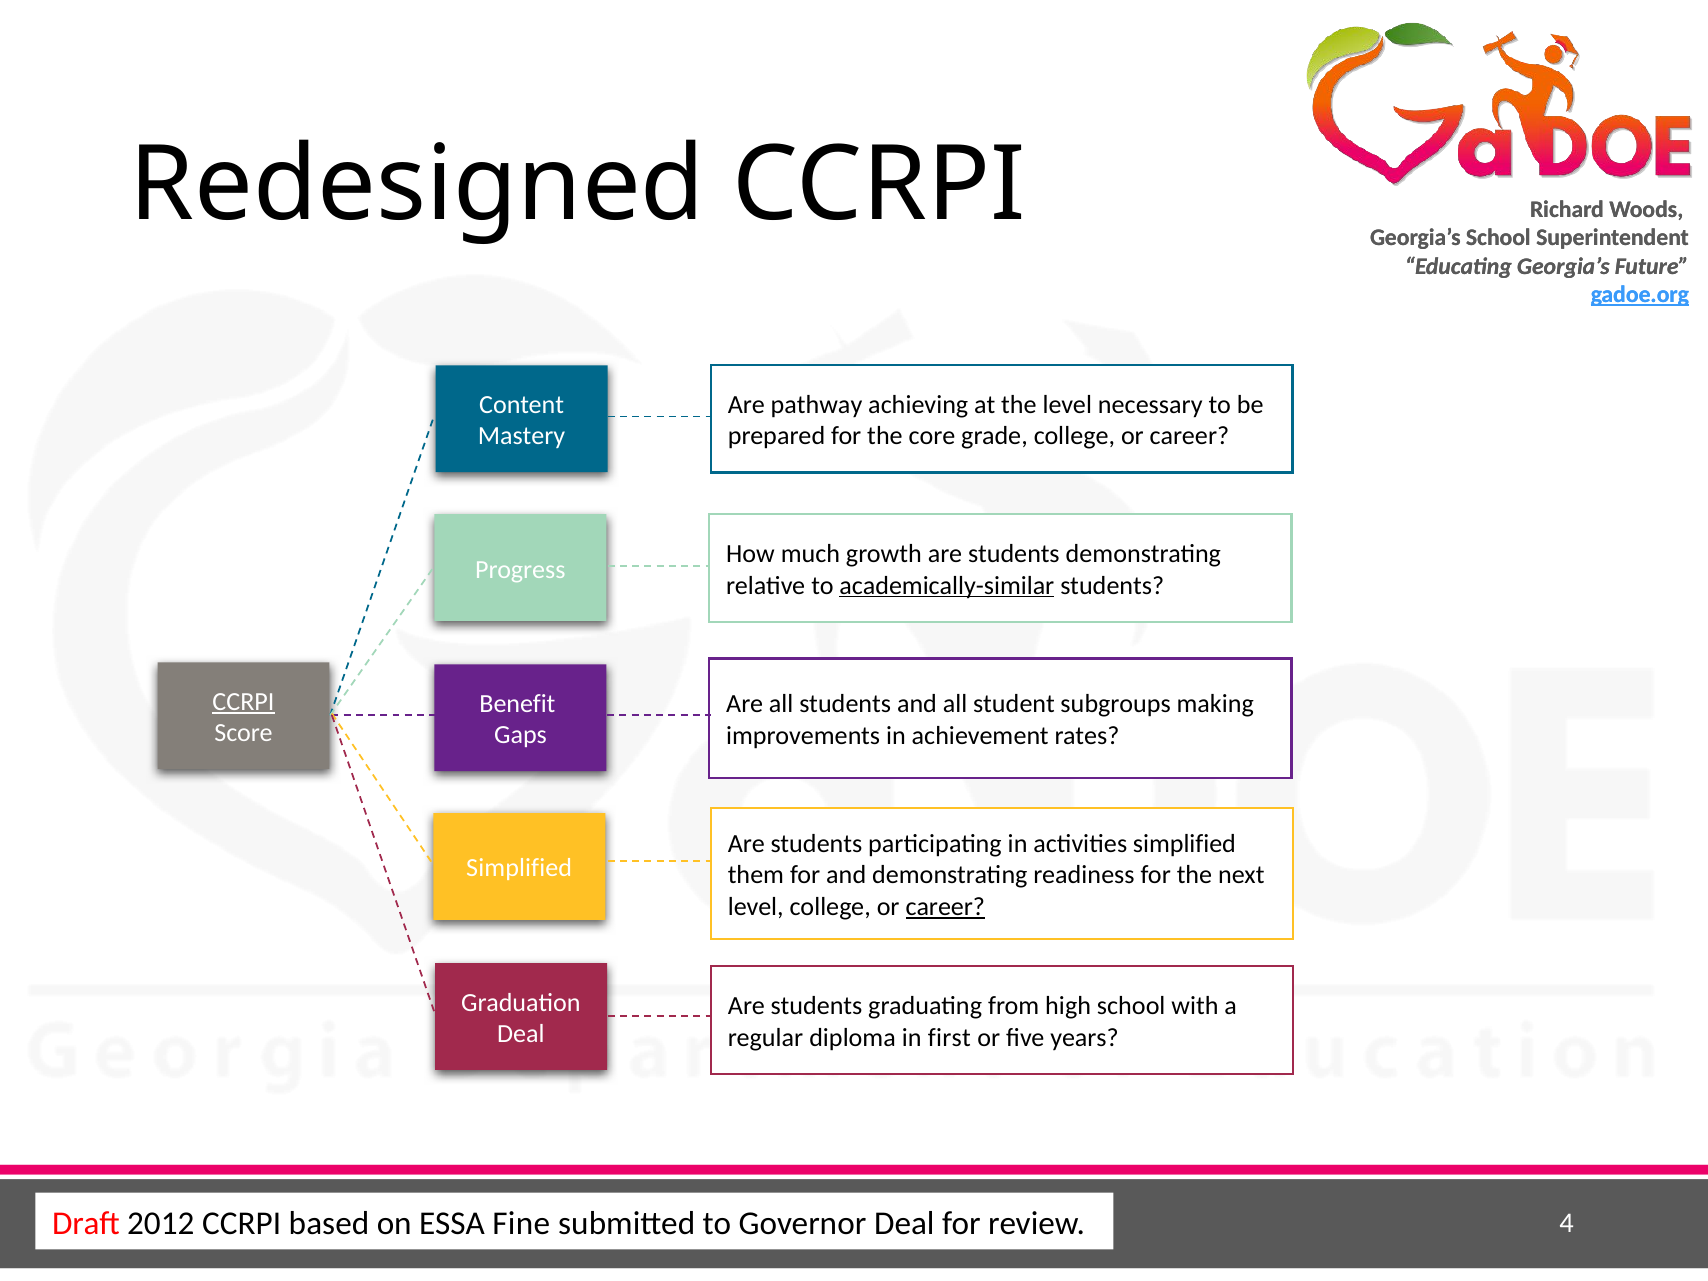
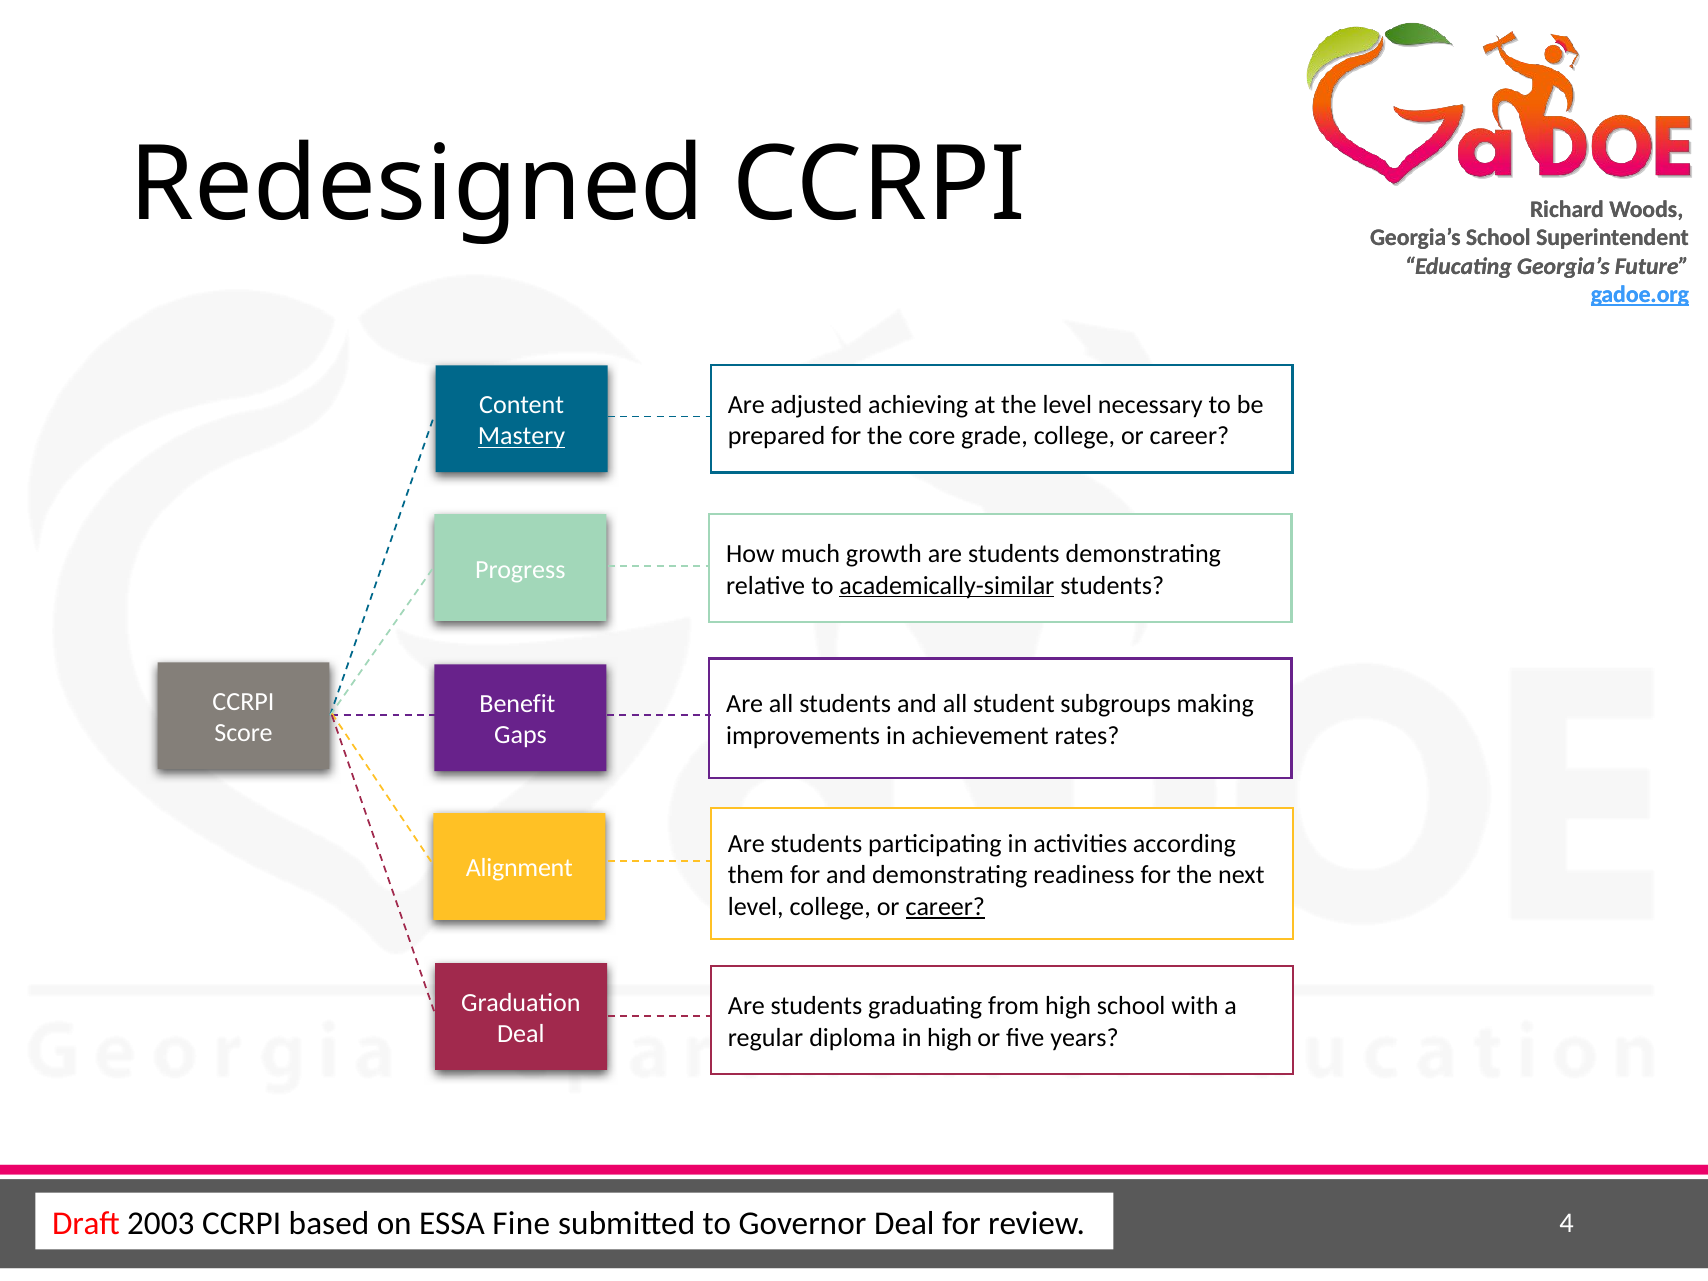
pathway: pathway -> adjusted
Mastery underline: none -> present
CCRPI at (243, 702) underline: present -> none
activities simplified: simplified -> according
Simplified at (519, 868): Simplified -> Alignment
in first: first -> high
2012: 2012 -> 2003
